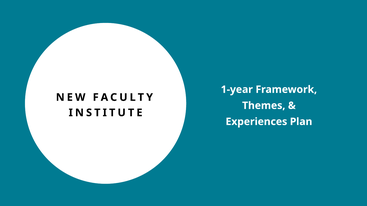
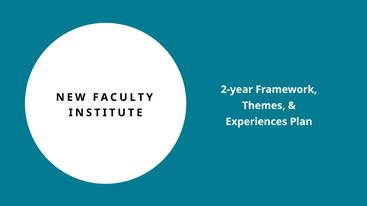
1-year: 1-year -> 2-year
